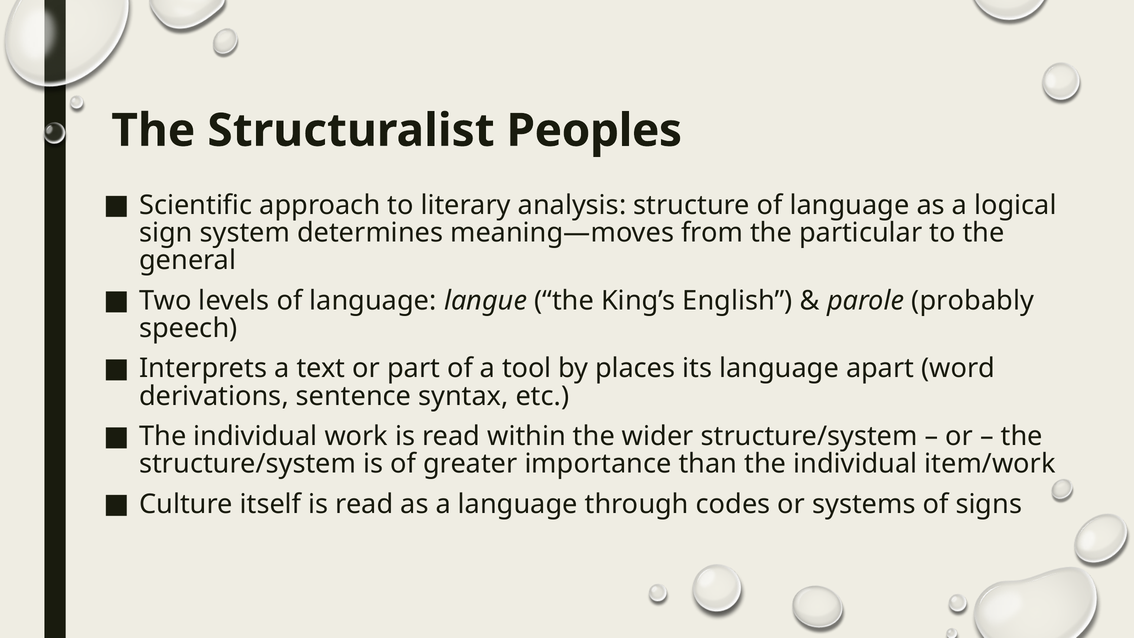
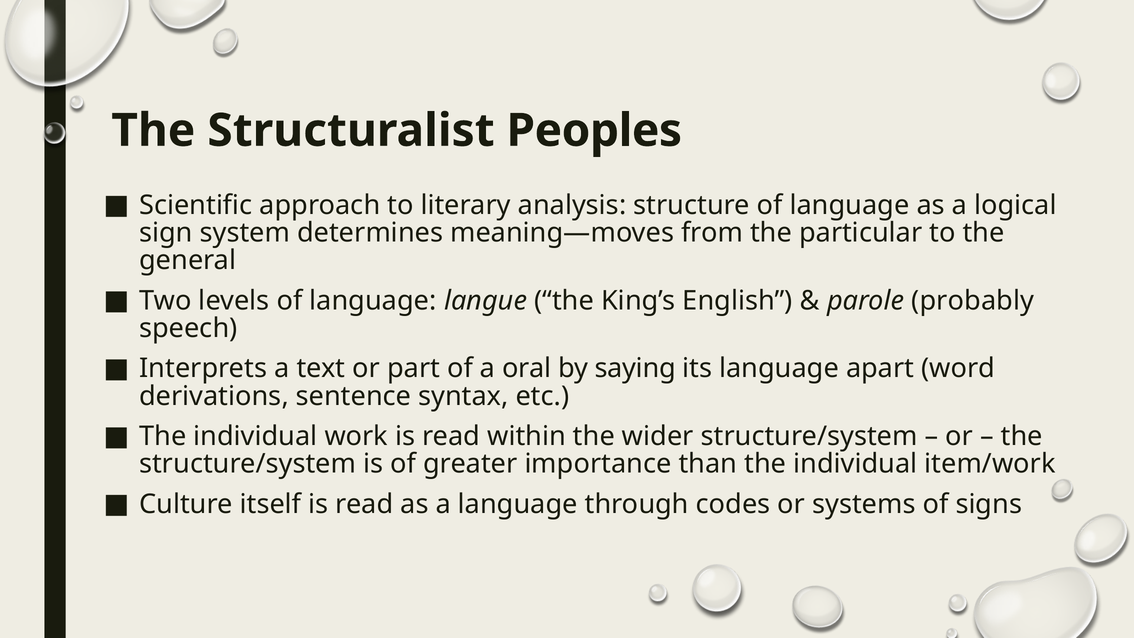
tool: tool -> oral
places: places -> saying
